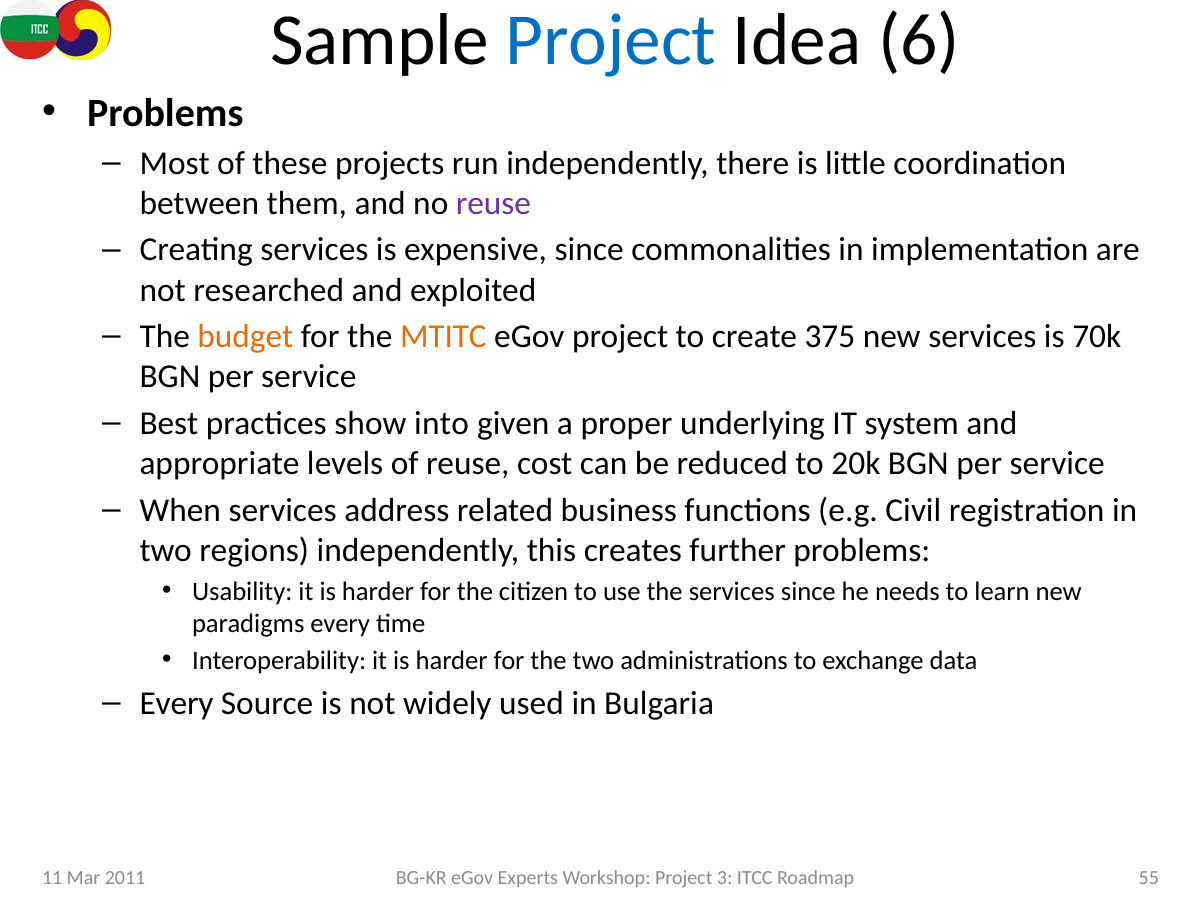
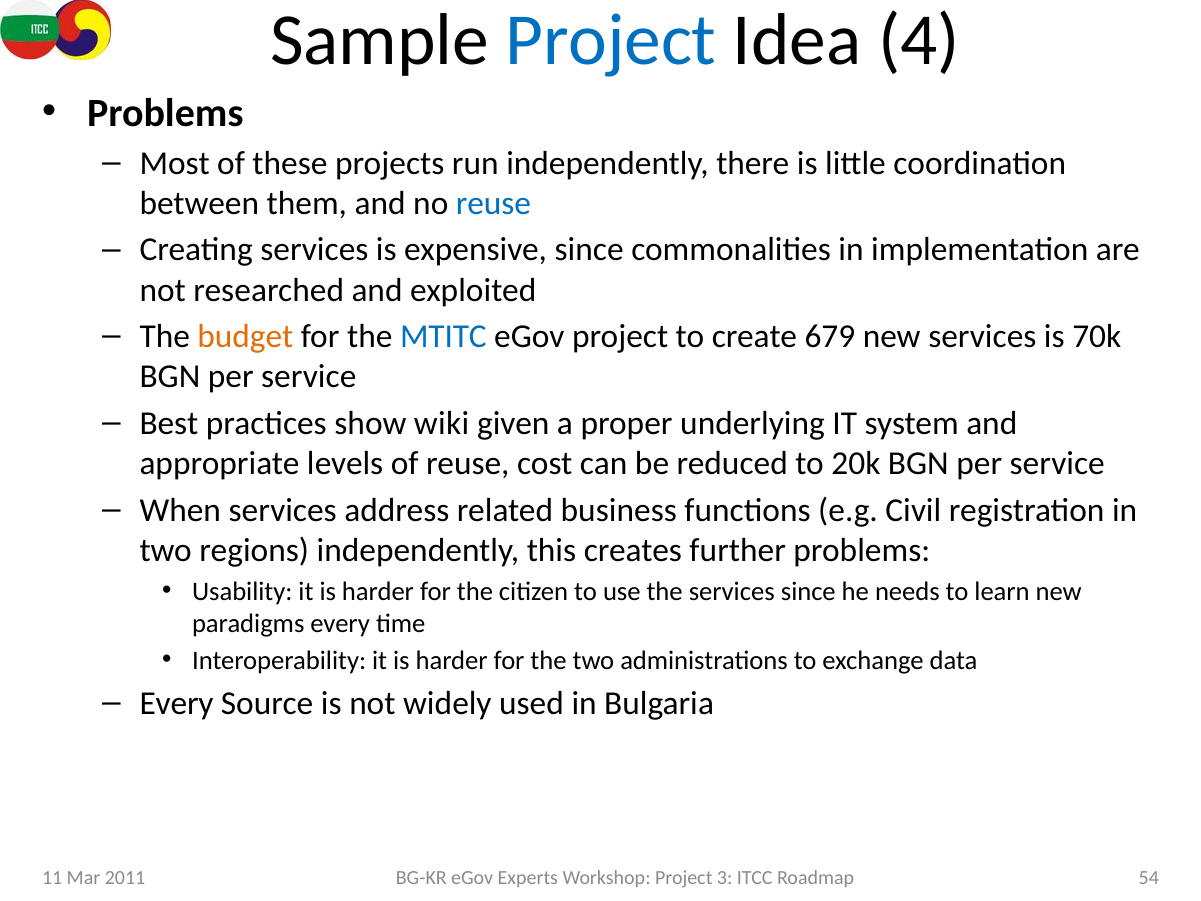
6: 6 -> 4
reuse at (493, 203) colour: purple -> blue
MTITC colour: orange -> blue
375: 375 -> 679
into: into -> wiki
55: 55 -> 54
